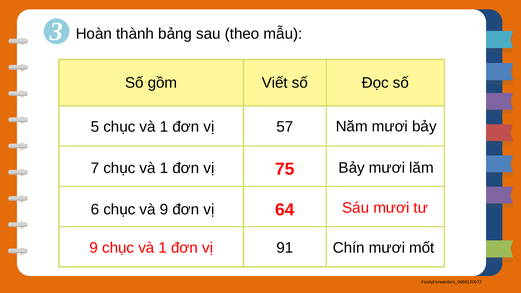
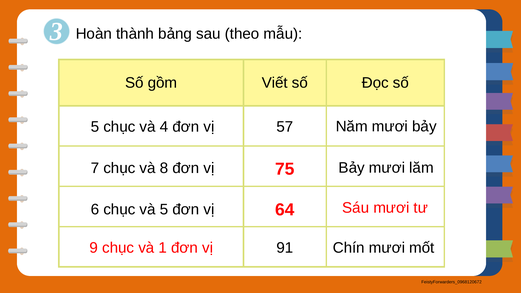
5 chục và 1: 1 -> 4
7 chục và 1: 1 -> 8
và 9: 9 -> 5
